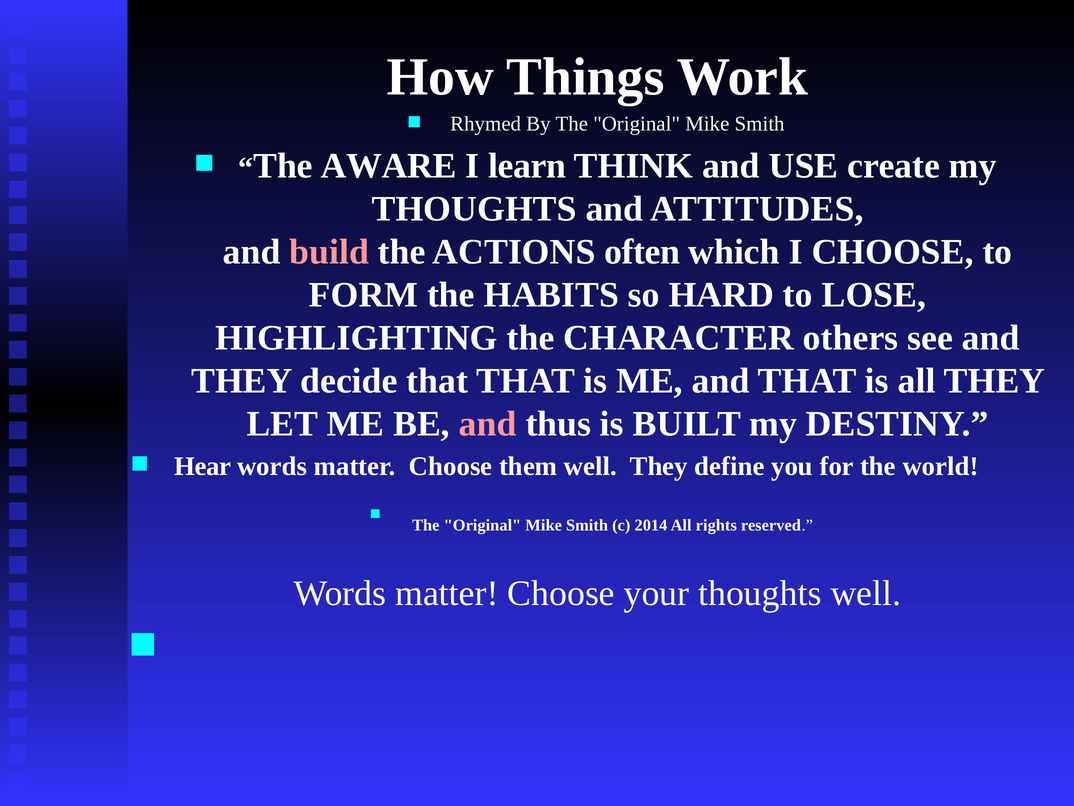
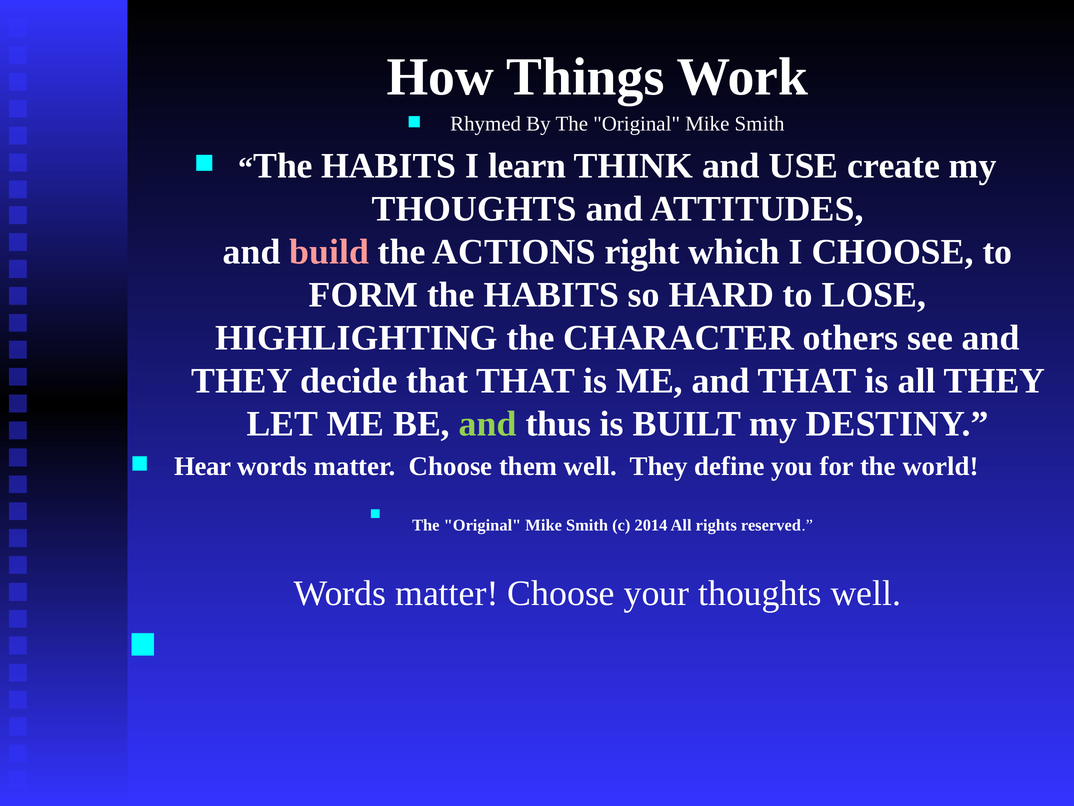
AWARE at (389, 166): AWARE -> HABITS
often: often -> right
and at (488, 424) colour: pink -> light green
